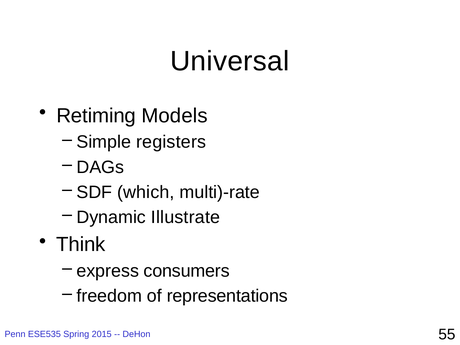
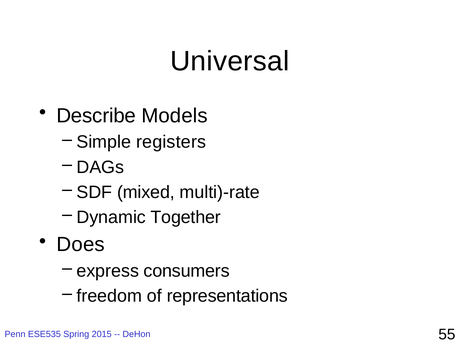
Retiming: Retiming -> Describe
which: which -> mixed
Illustrate: Illustrate -> Together
Think: Think -> Does
